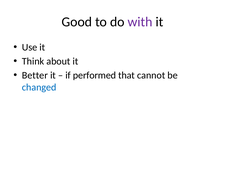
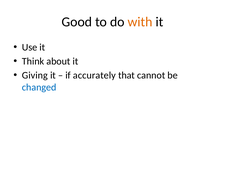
with colour: purple -> orange
Better: Better -> Giving
performed: performed -> accurately
